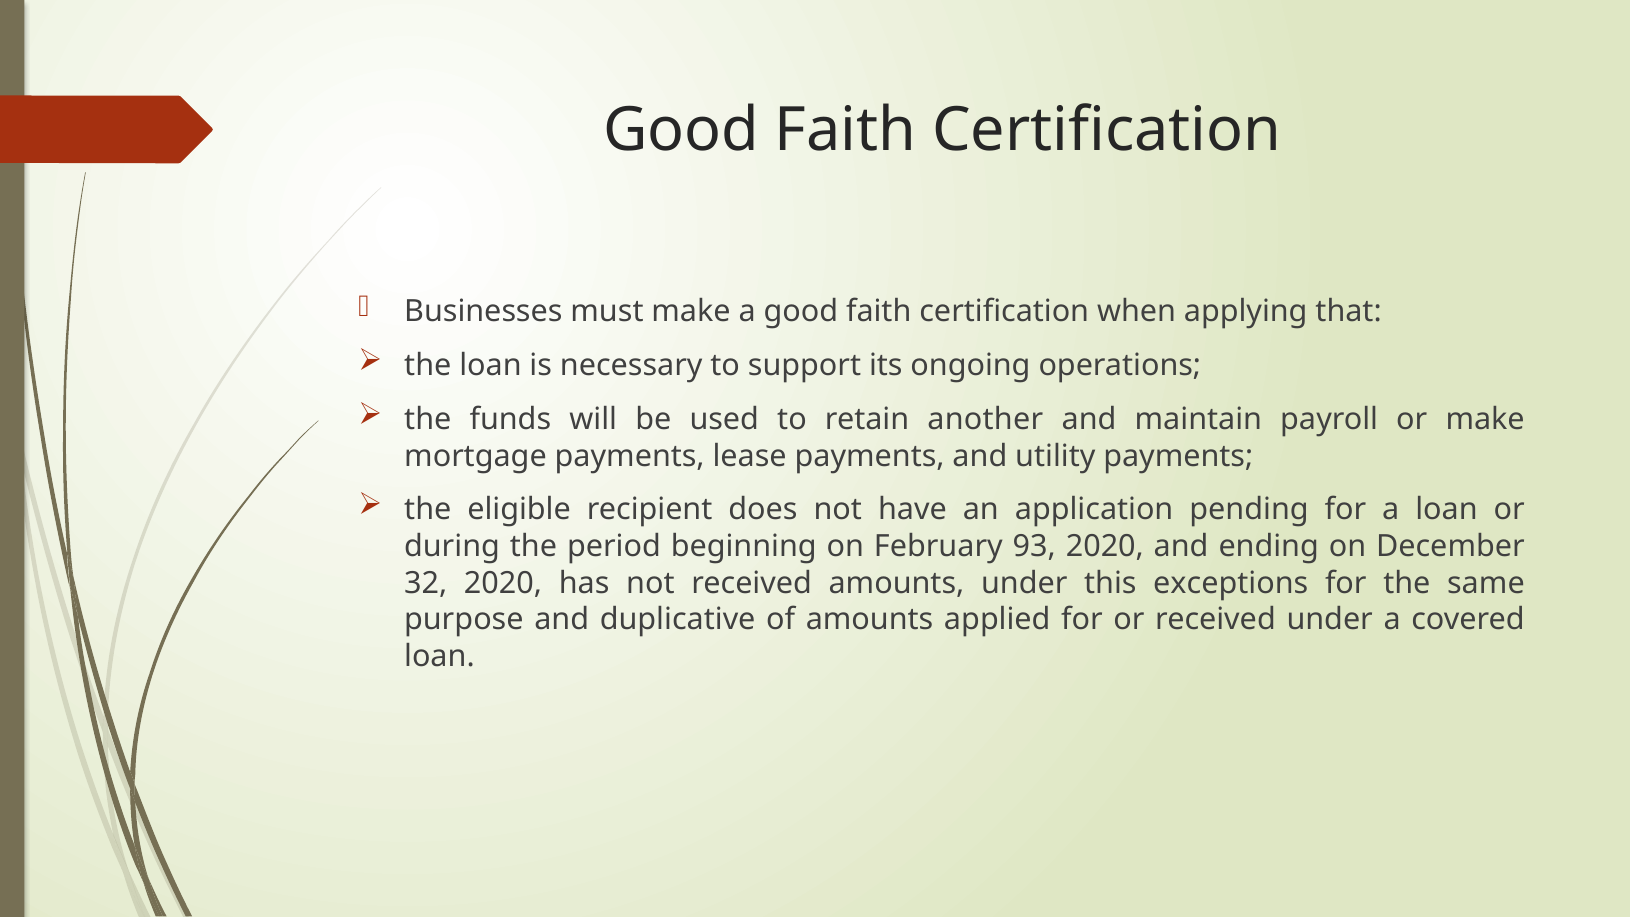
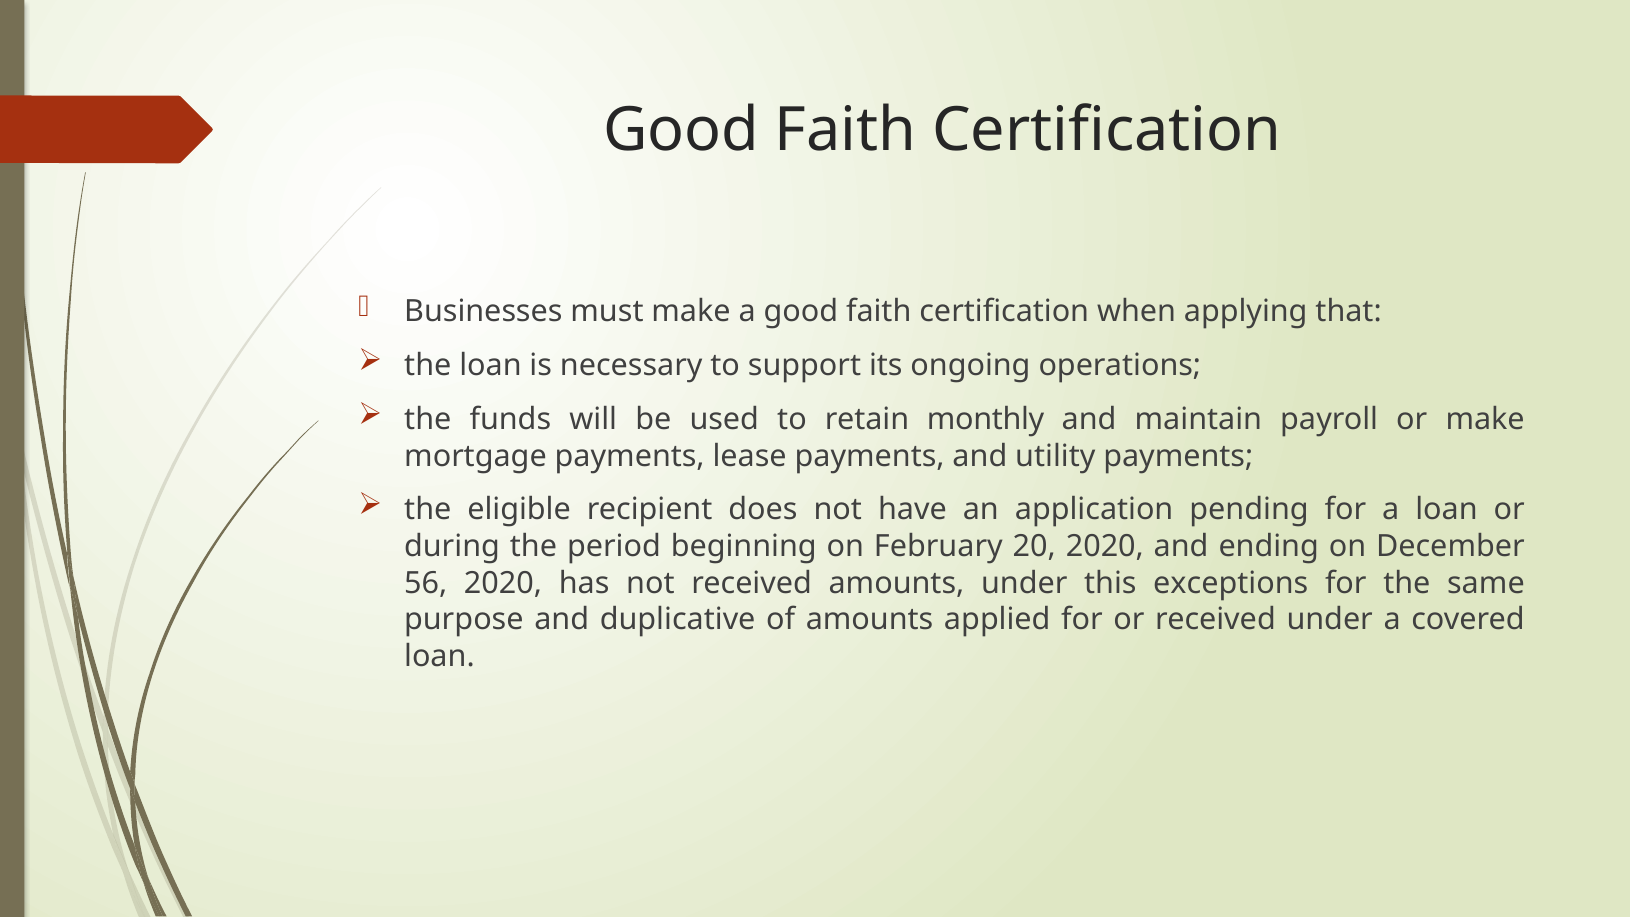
another: another -> monthly
93: 93 -> 20
32: 32 -> 56
